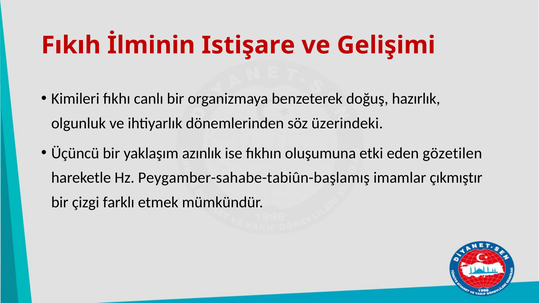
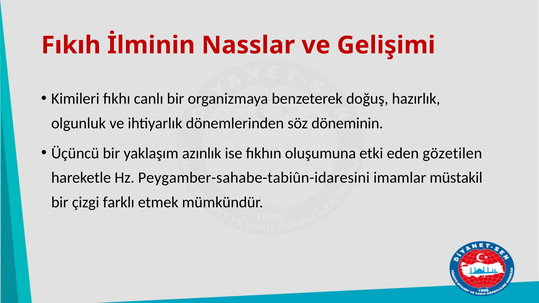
Istişare: Istişare -> Nasslar
üzerindeki: üzerindeki -> döneminin
Peygamber-sahabe-tabiûn-başlamış: Peygamber-sahabe-tabiûn-başlamış -> Peygamber-sahabe-tabiûn-idaresini
çıkmıştır: çıkmıştır -> müstakil
